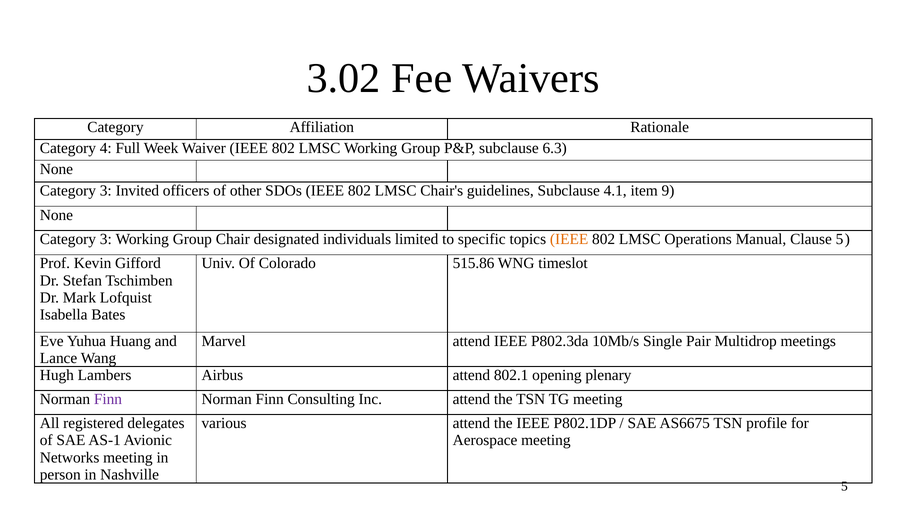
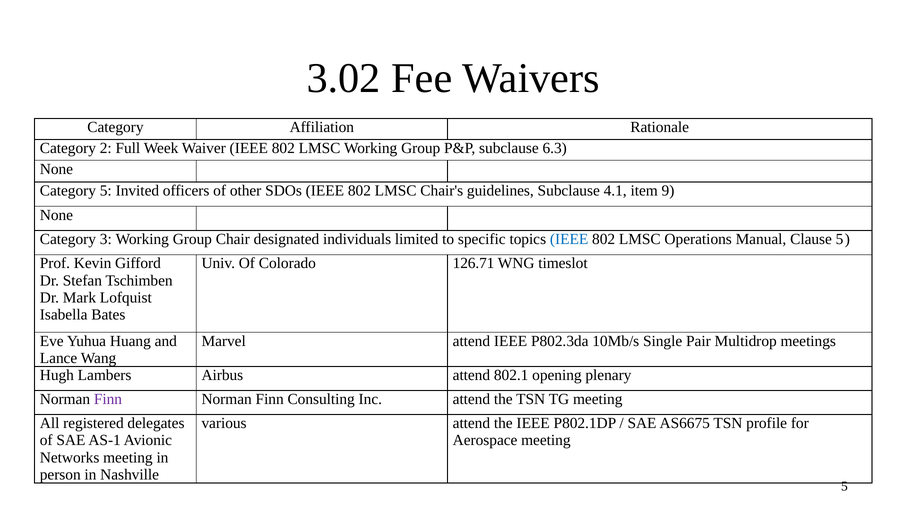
4: 4 -> 2
3 at (106, 191): 3 -> 5
IEEE at (569, 239) colour: orange -> blue
515.86: 515.86 -> 126.71
